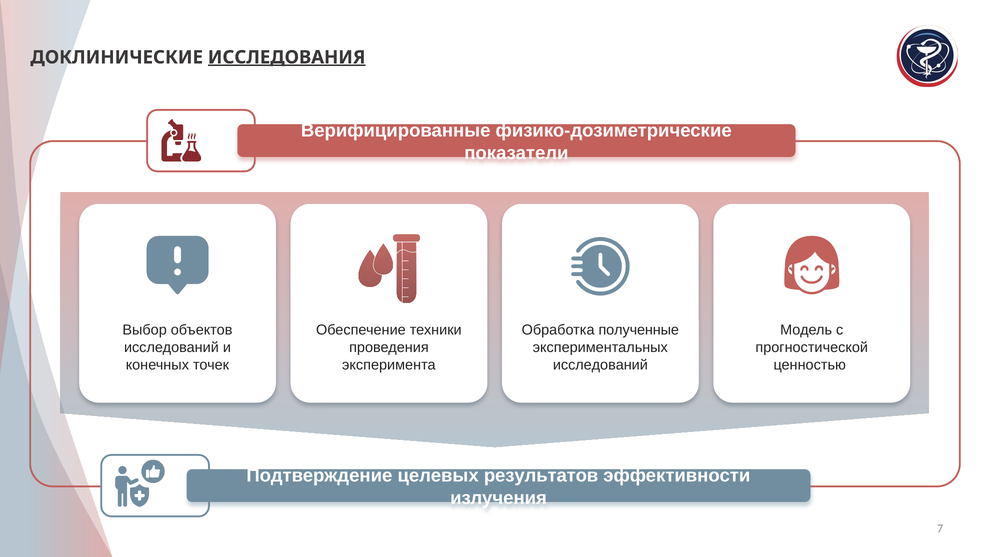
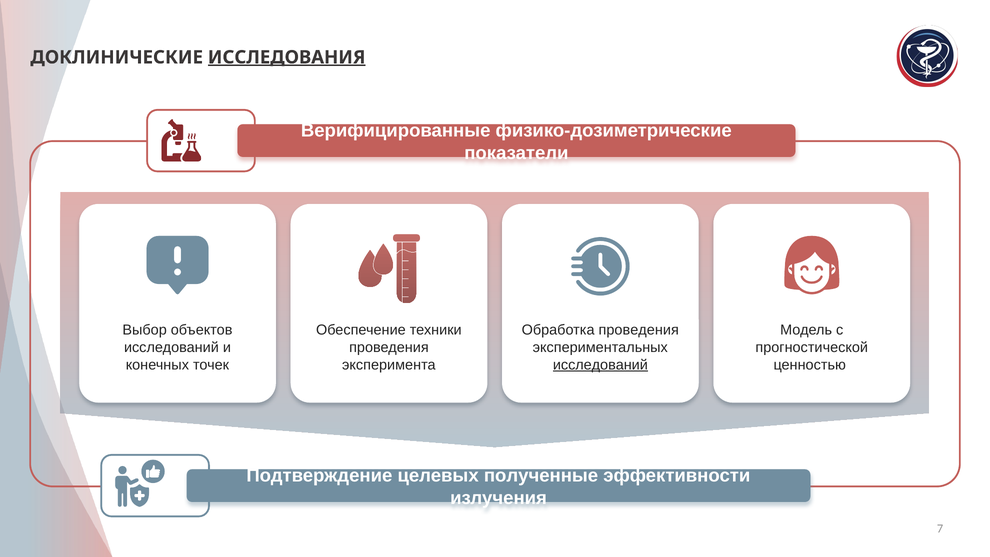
Обработка полученные: полученные -> проведения
исследований at (600, 365) underline: none -> present
результатов: результатов -> полученные
